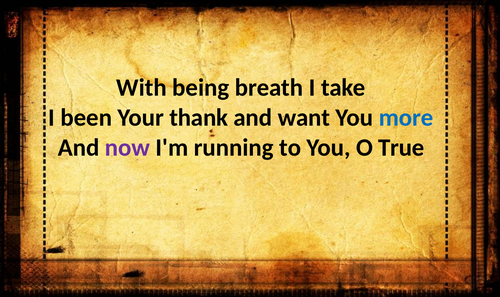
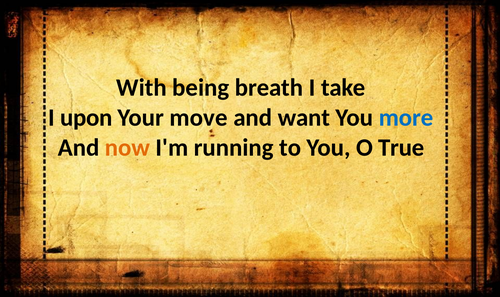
been: been -> upon
thank: thank -> move
now colour: purple -> orange
